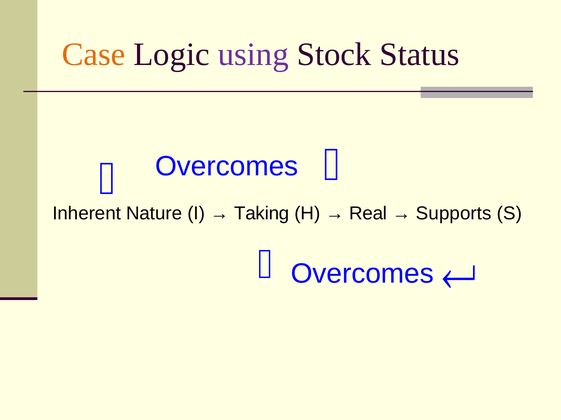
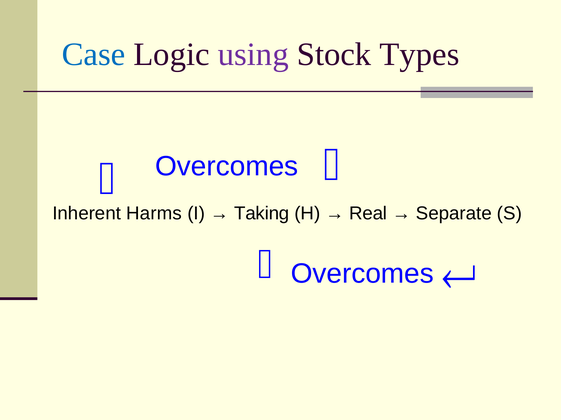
Case colour: orange -> blue
Status: Status -> Types
Nature: Nature -> Harms
Supports: Supports -> Separate
